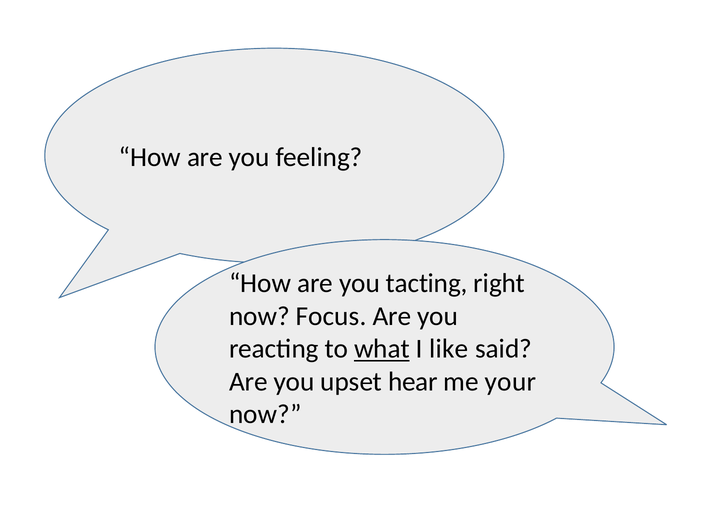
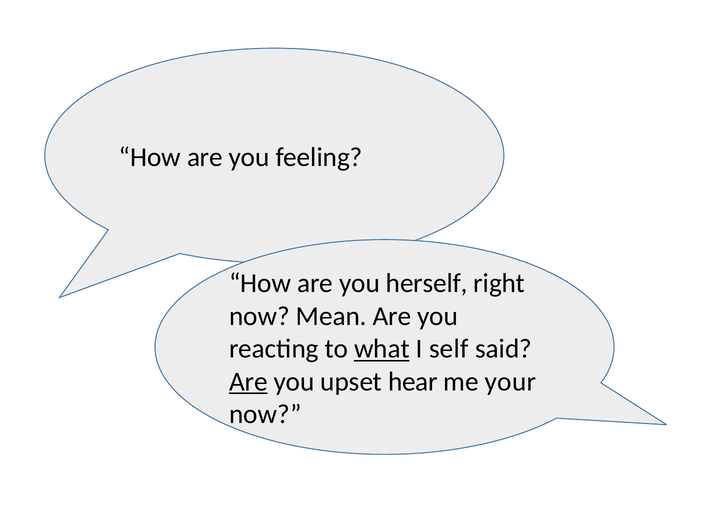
tacting: tacting -> herself
Focus: Focus -> Mean
like: like -> self
Are at (248, 381) underline: none -> present
